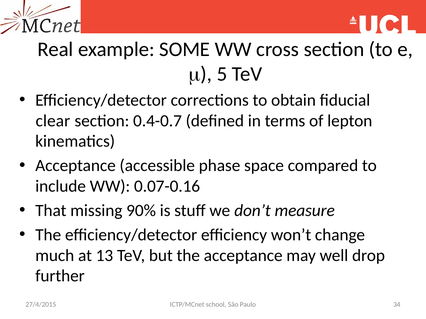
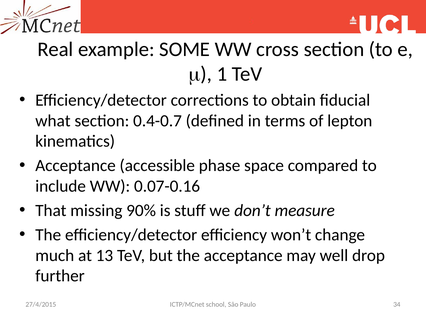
5: 5 -> 1
clear: clear -> what
